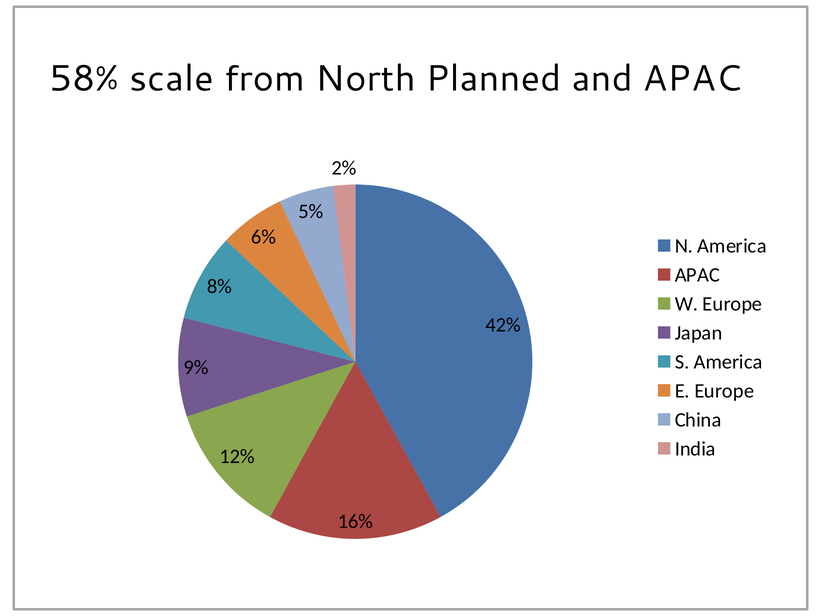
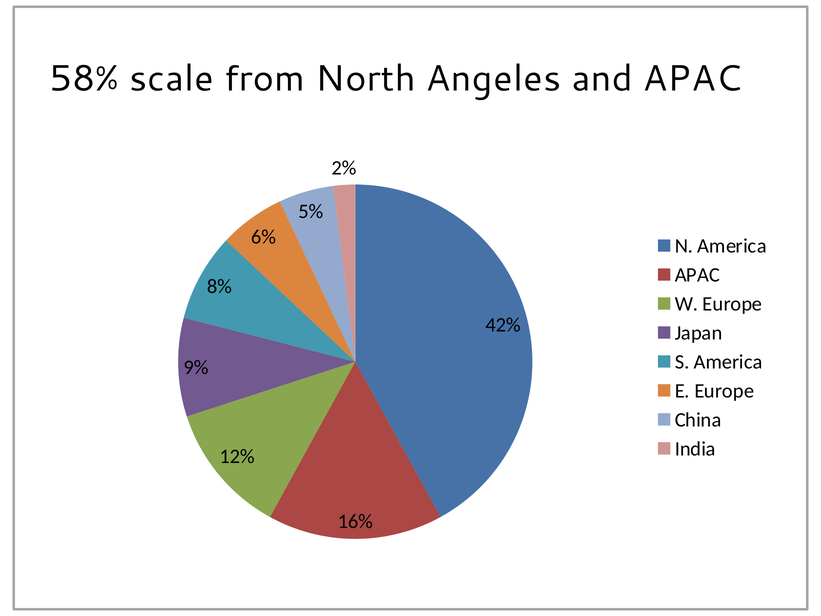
Planned: Planned -> Angeles
